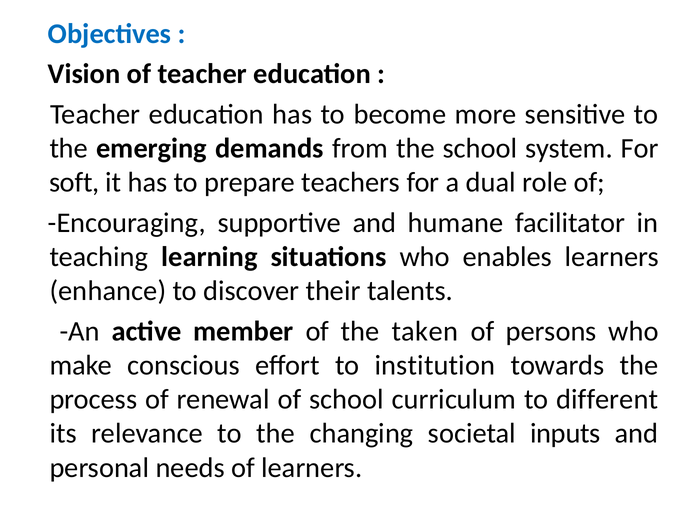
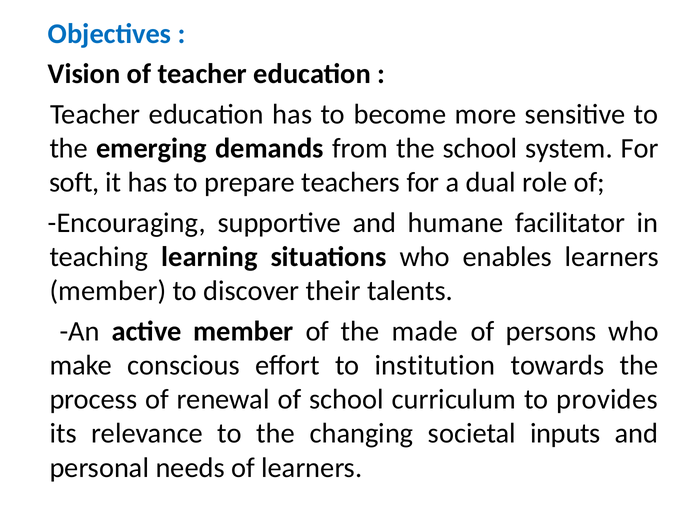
enhance at (108, 291): enhance -> member
taken: taken -> made
different: different -> provides
